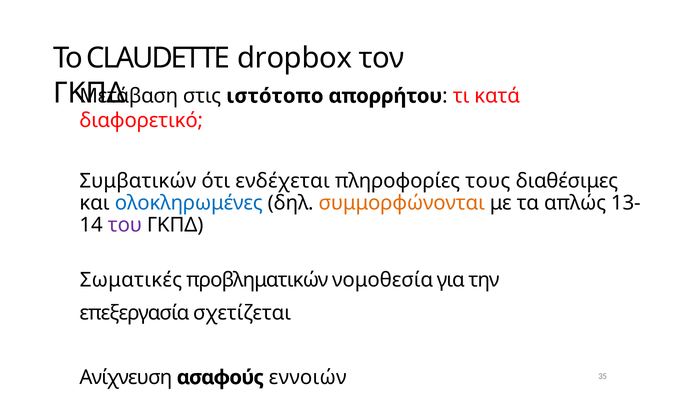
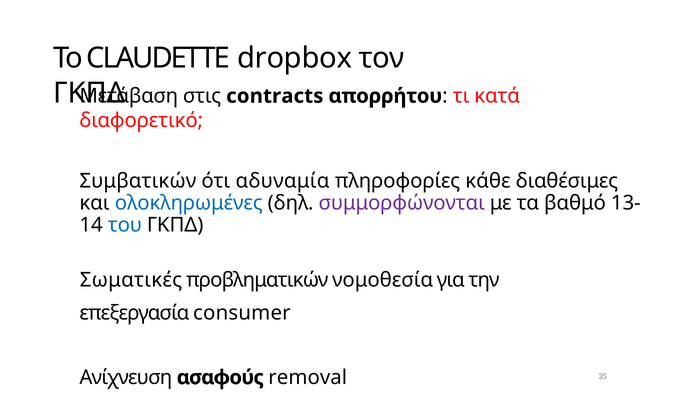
ιστότοπο: ιστότοπο -> contracts
ενδέχεται: ενδέχεται -> αδυναμία
τους: τους -> κάθε
συμμορφώνονται colour: orange -> purple
απλώς: απλώς -> βαθμό
του colour: purple -> blue
σχετίζεται: σχετίζεται -> consumer
εννοιών: εννοιών -> removal
